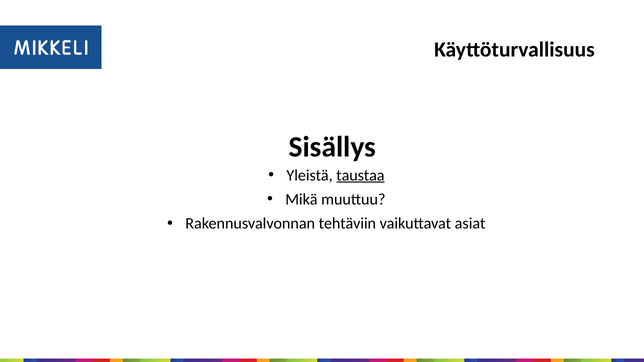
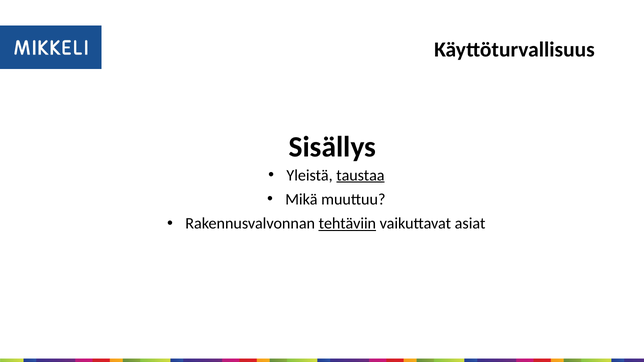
tehtäviin underline: none -> present
